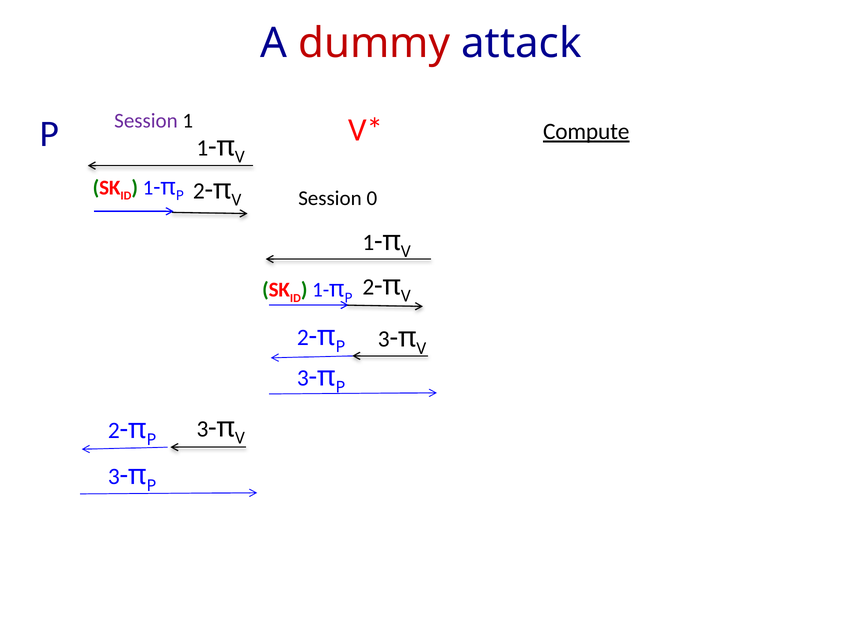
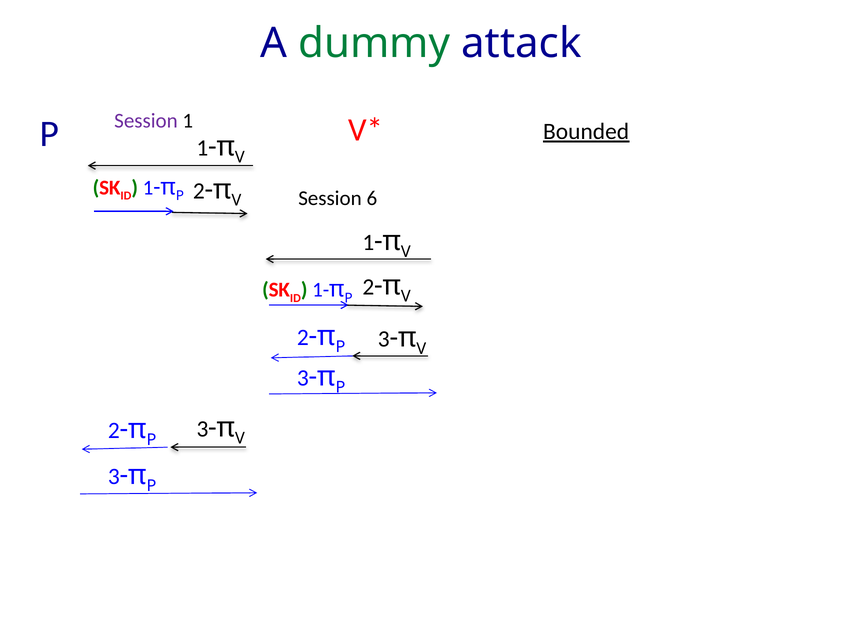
dummy colour: red -> green
Compute: Compute -> Bounded
0: 0 -> 6
